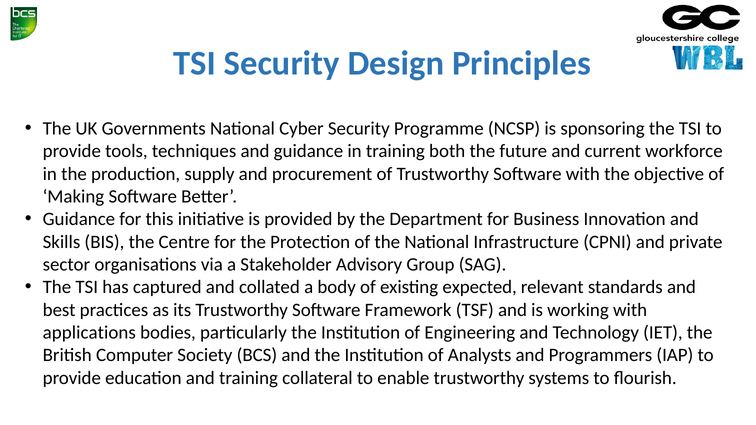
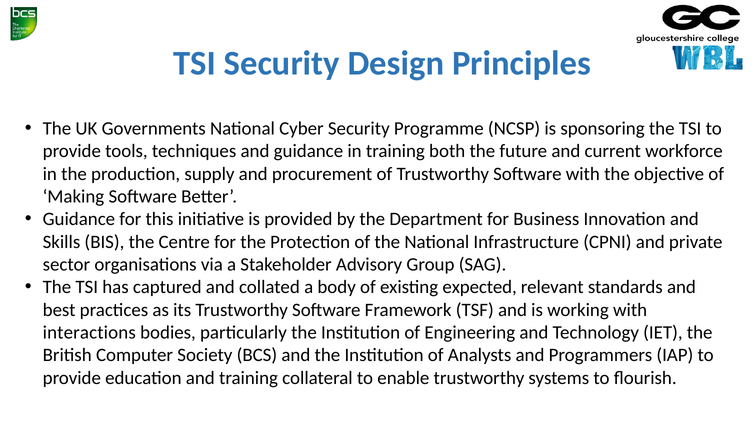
applications: applications -> interactions
